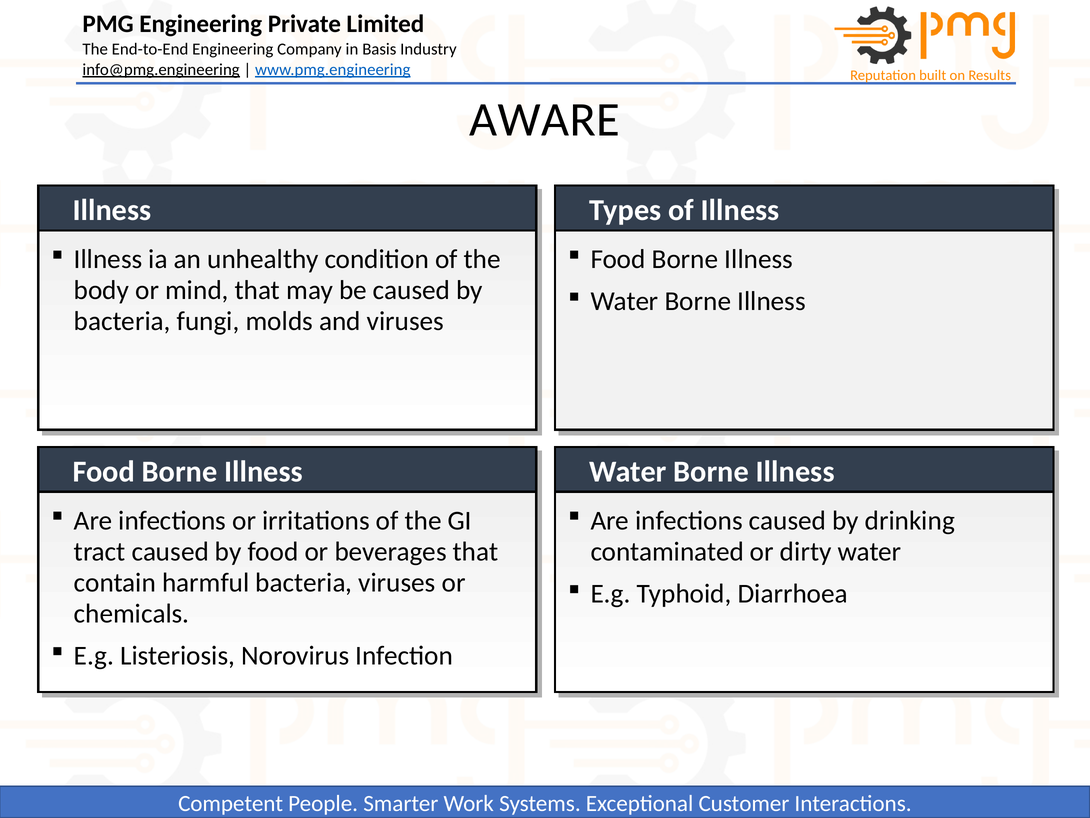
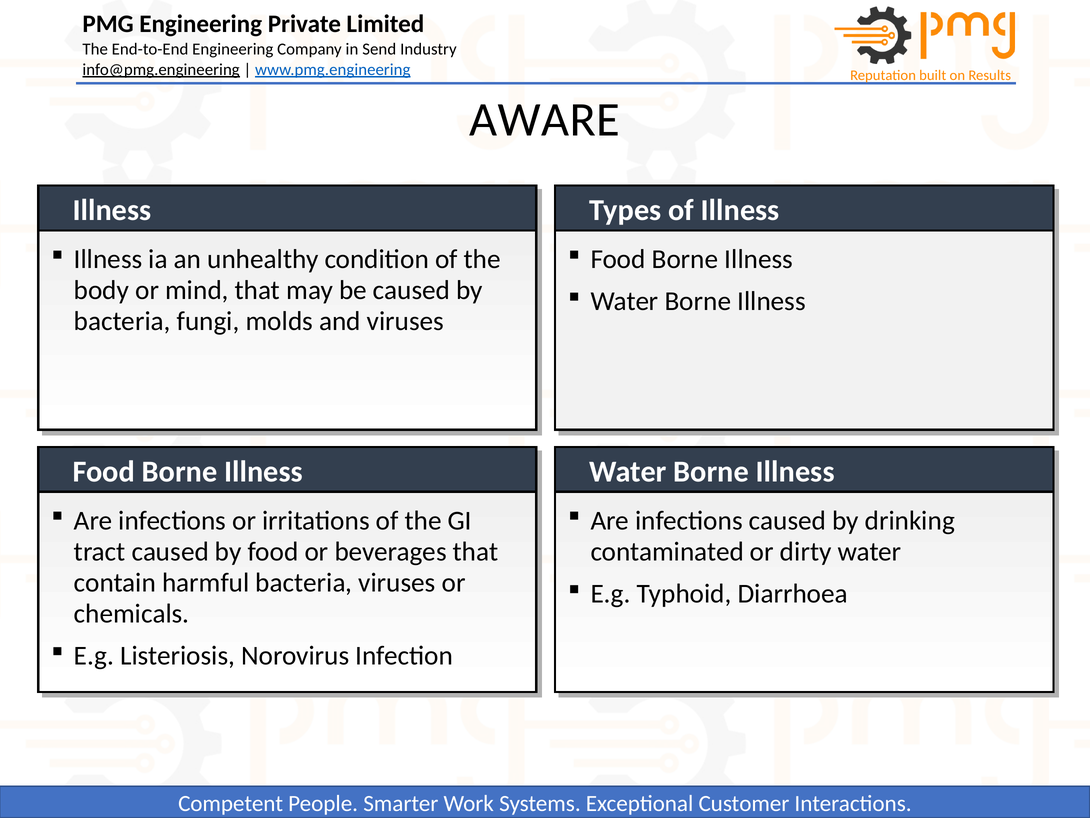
Basis: Basis -> Send
